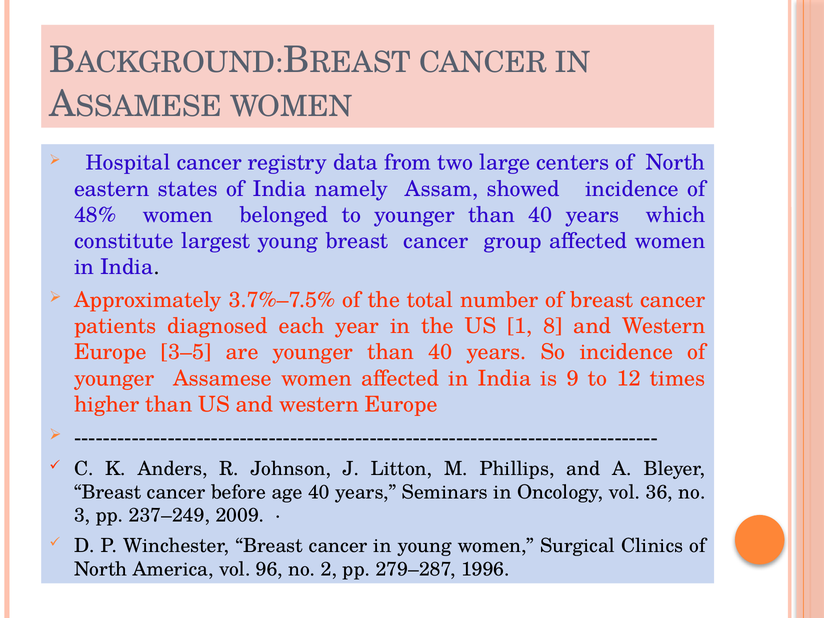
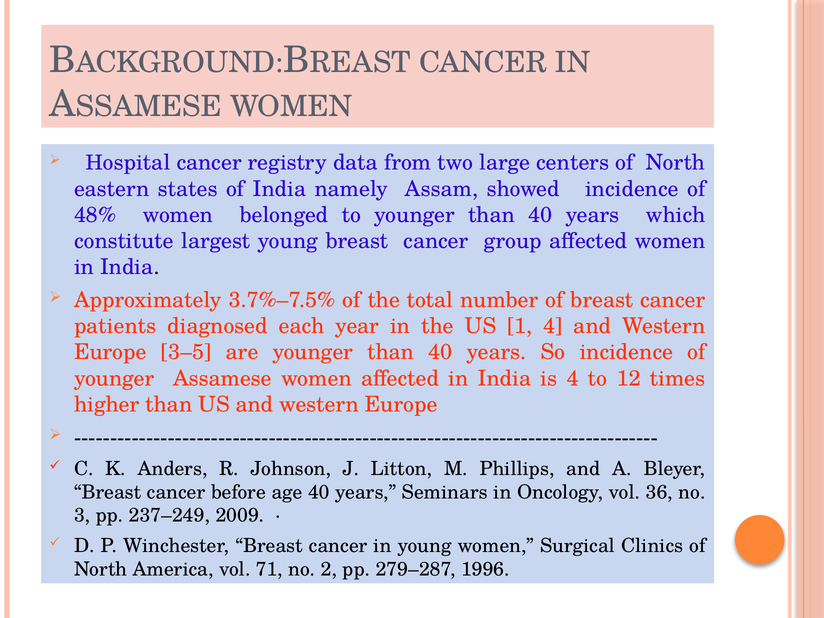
1 8: 8 -> 4
is 9: 9 -> 4
96: 96 -> 71
